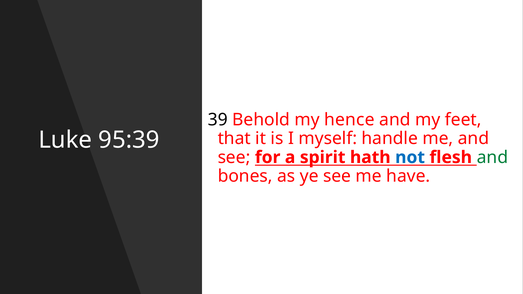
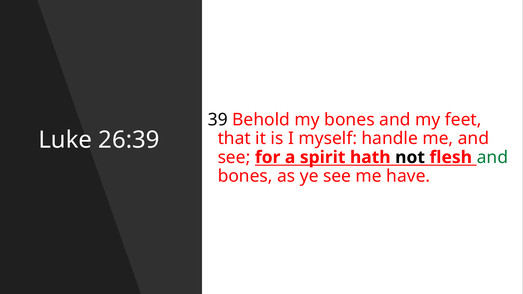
my hence: hence -> bones
95:39: 95:39 -> 26:39
not colour: blue -> black
